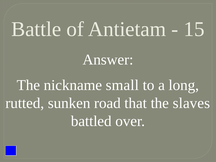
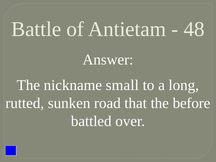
15: 15 -> 48
slaves: slaves -> before
